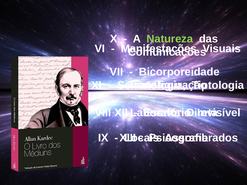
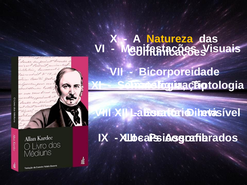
Natureza colour: light green -> yellow
